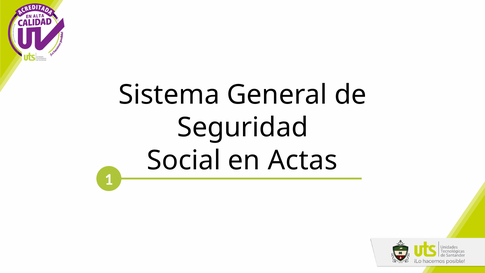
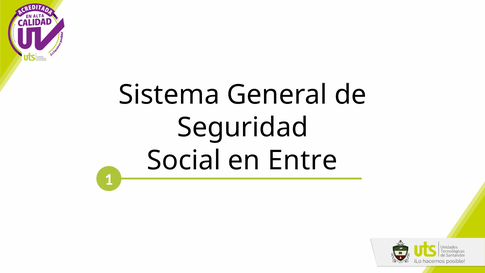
Actas: Actas -> Entre
